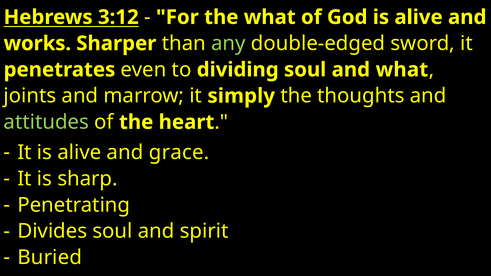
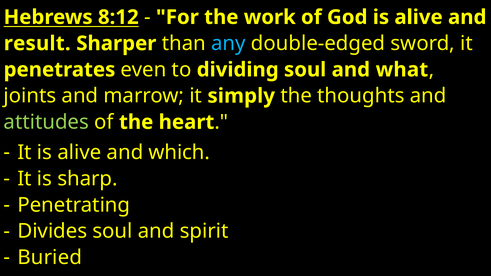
3:12: 3:12 -> 8:12
the what: what -> work
works: works -> result
any colour: light green -> light blue
grace: grace -> which
